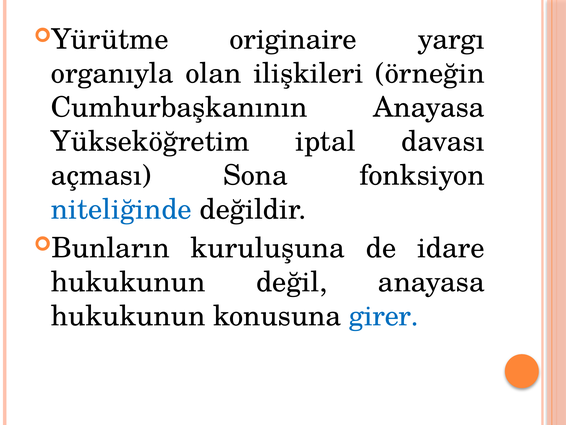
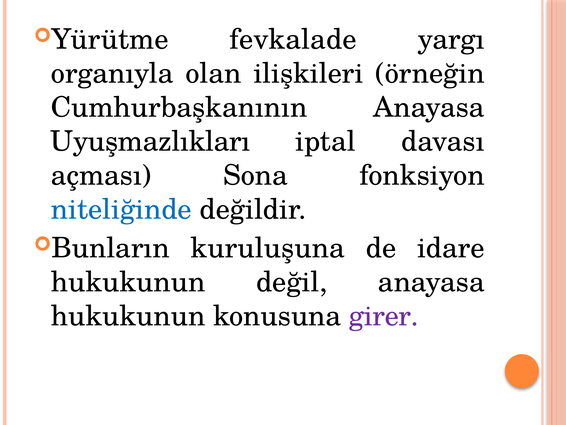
originaire: originaire -> fevkalade
Yükseköğretim: Yükseköğretim -> Uyuşmazlıkları
girer colour: blue -> purple
